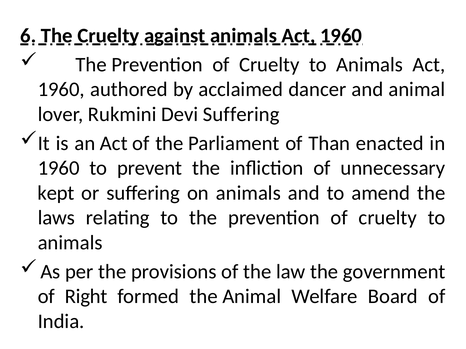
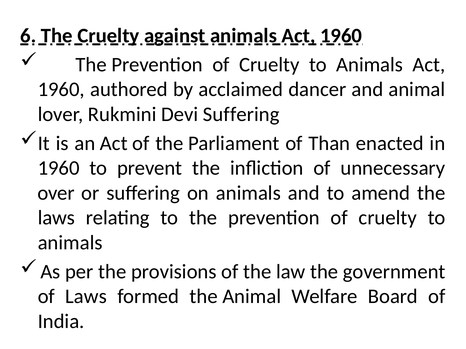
kept: kept -> over
of Right: Right -> Laws
